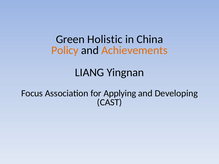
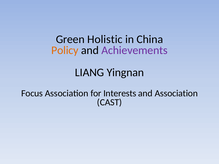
Achievements colour: orange -> purple
Applying: Applying -> Interests
and Developing: Developing -> Association
